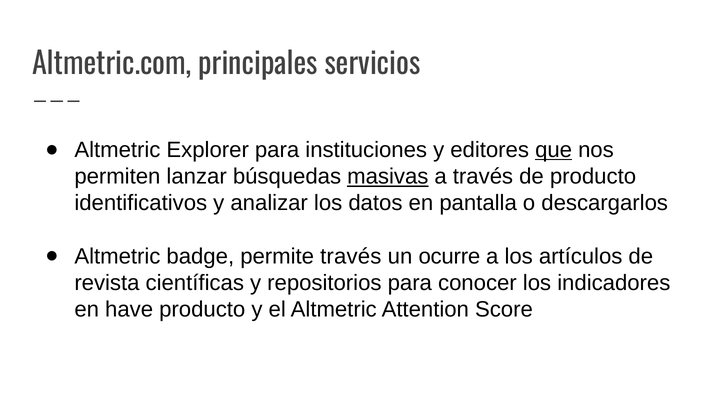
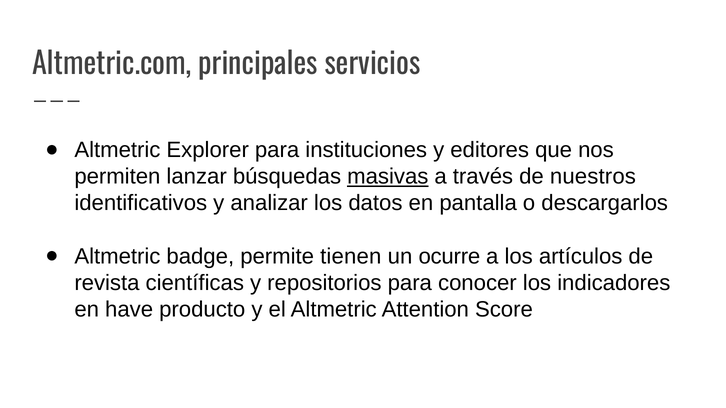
que underline: present -> none
de producto: producto -> nuestros
permite través: través -> tienen
